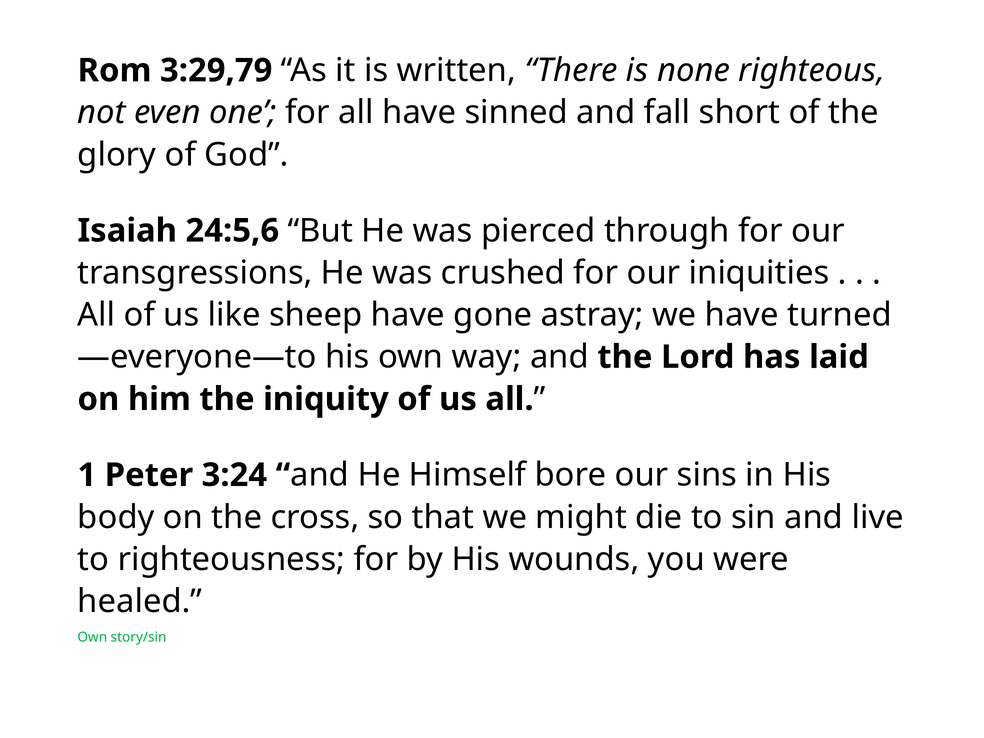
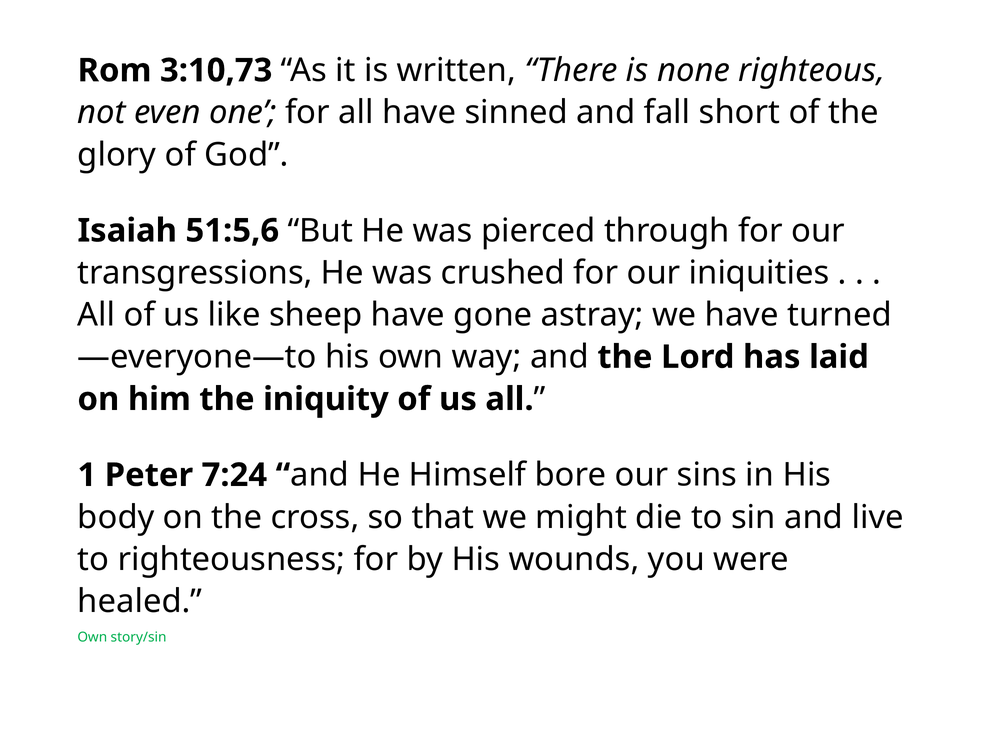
3:29,79: 3:29,79 -> 3:10,73
24:5,6: 24:5,6 -> 51:5,6
3:24: 3:24 -> 7:24
